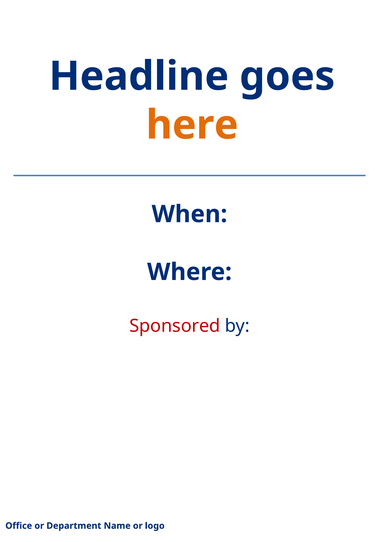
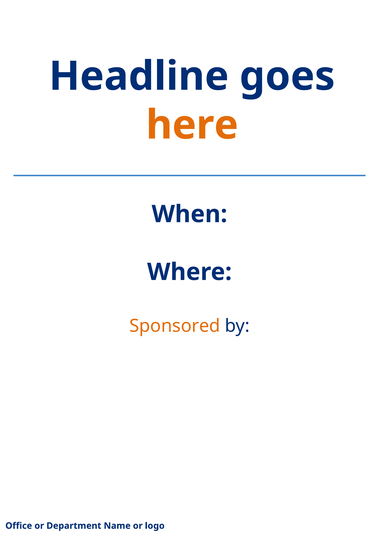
Sponsored colour: red -> orange
